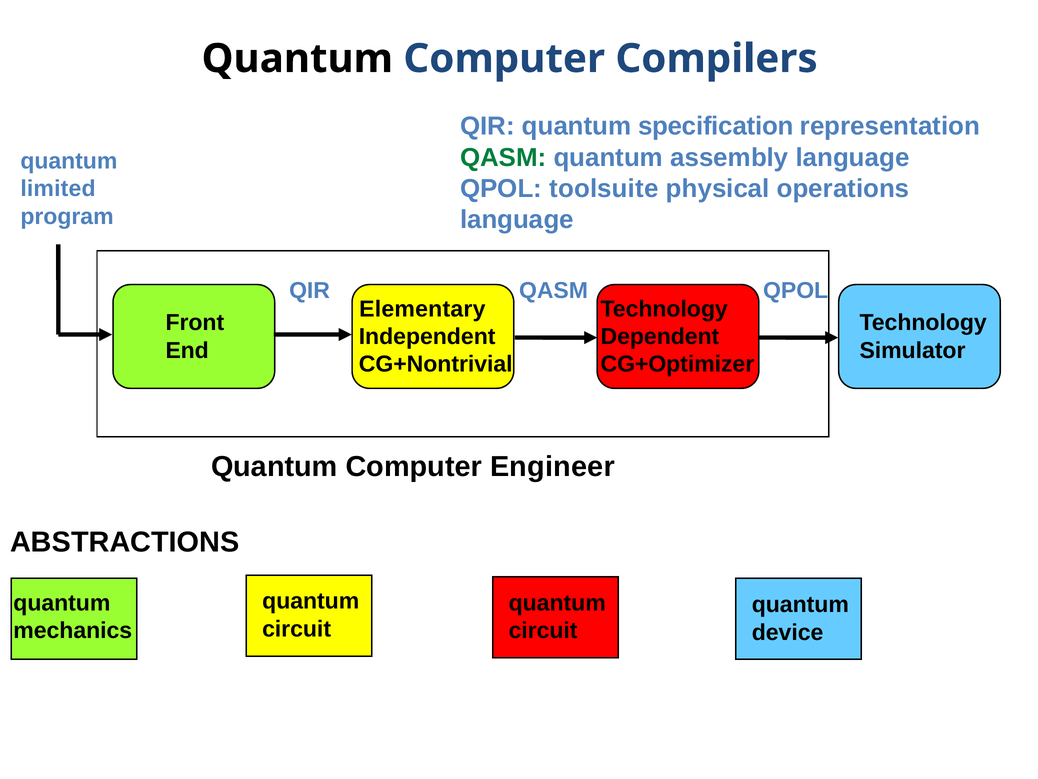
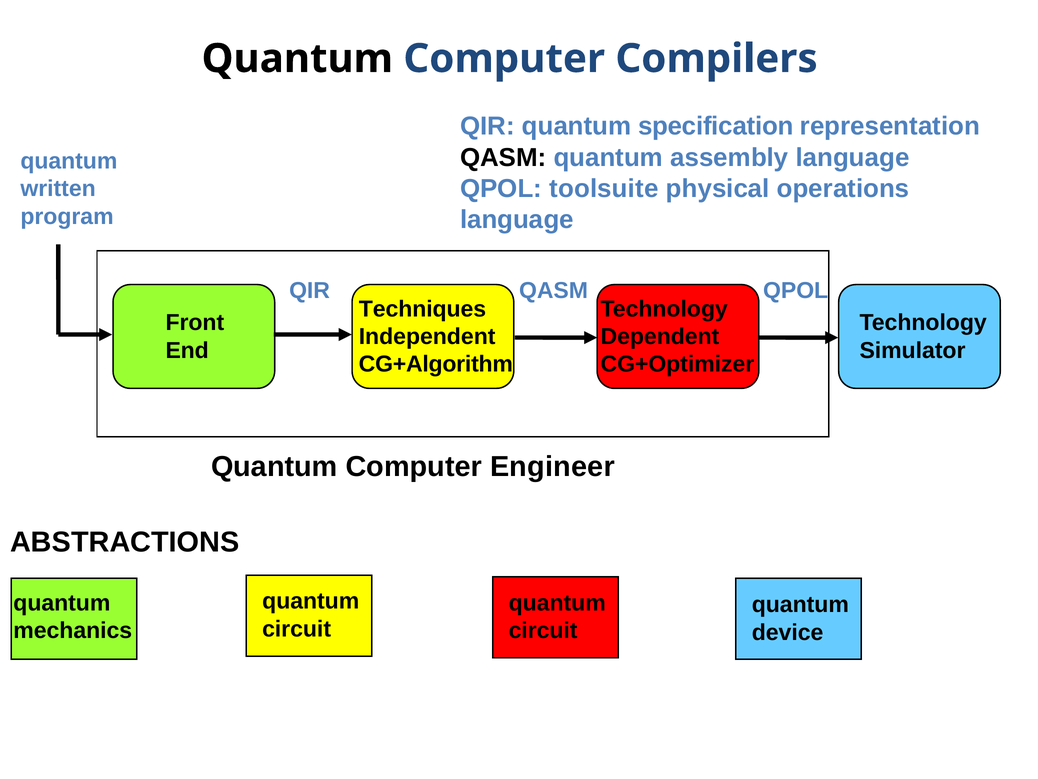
QASM at (503, 157) colour: green -> black
limited: limited -> written
Elementary: Elementary -> Techniques
CG+Nontrivial: CG+Nontrivial -> CG+Algorithm
